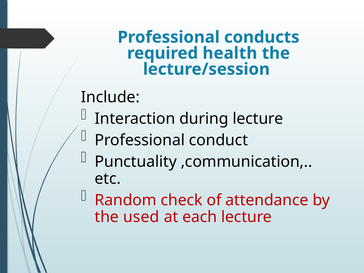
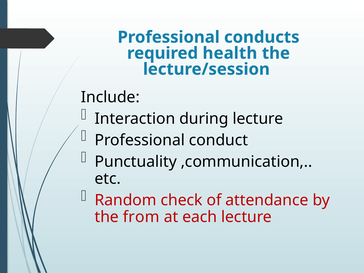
used: used -> from
